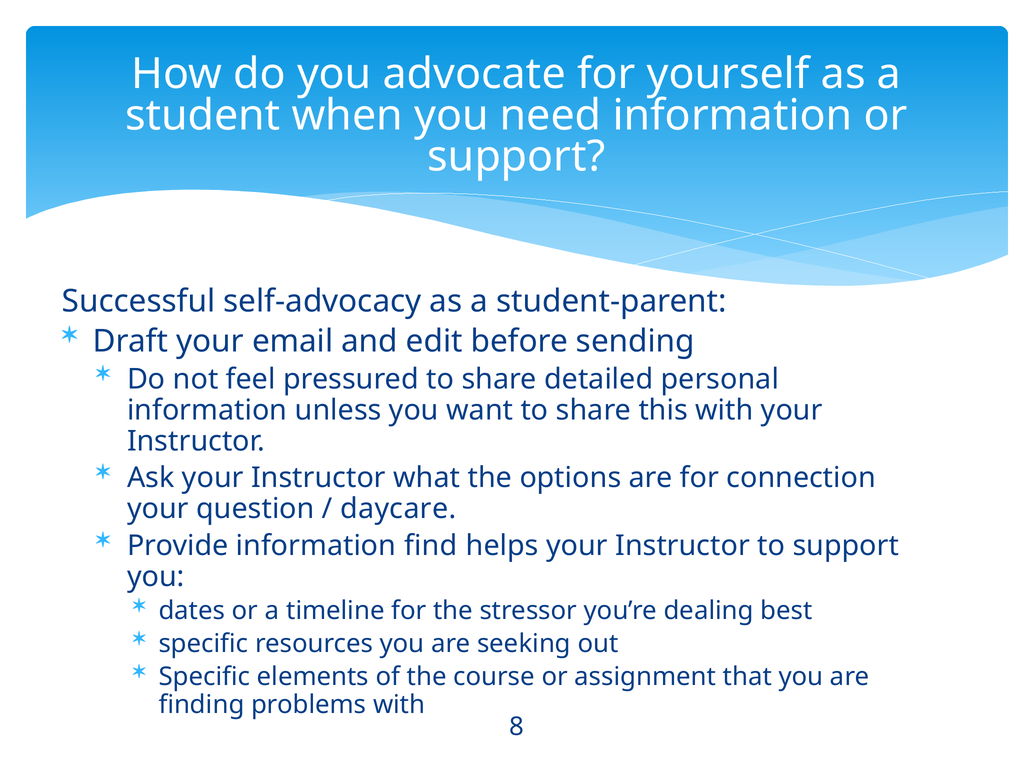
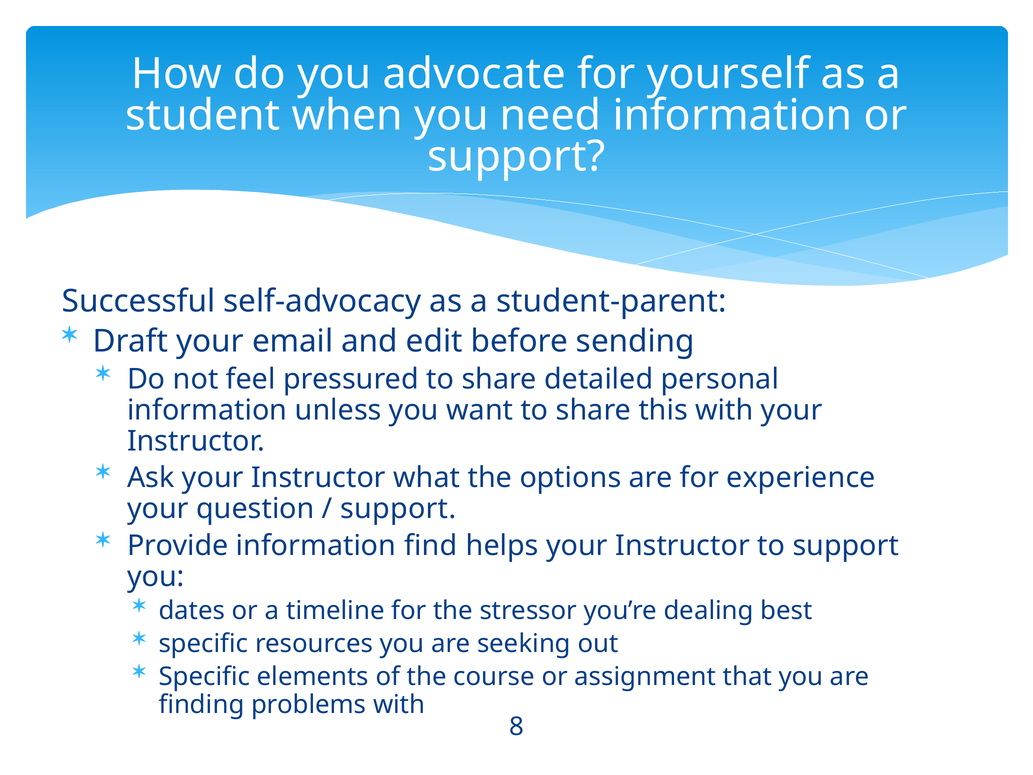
connection: connection -> experience
daycare at (398, 509): daycare -> support
